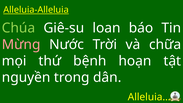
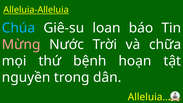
Chúa colour: light green -> light blue
